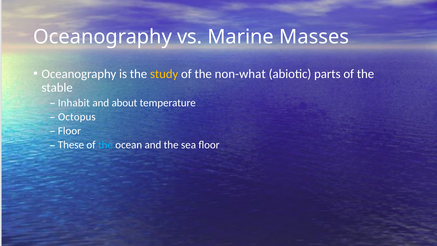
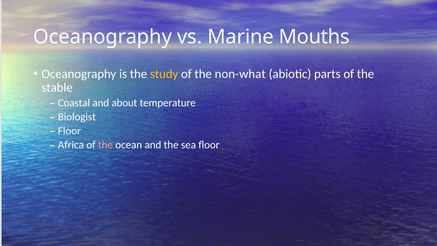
Masses: Masses -> Mouths
Inhabit: Inhabit -> Coastal
Octopus: Octopus -> Biologist
These: These -> Africa
the at (105, 145) colour: light blue -> pink
